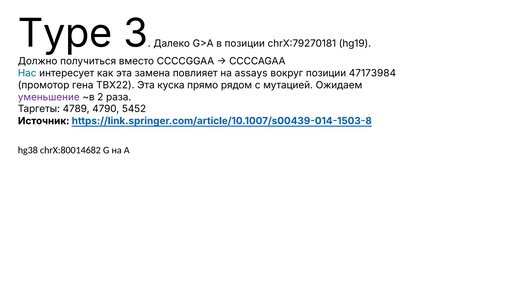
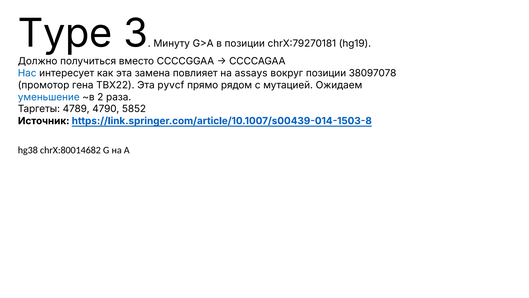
Далеко: Далеко -> Минуту
47173984: 47173984 -> 38097078
куска: куска -> pyvcf
уменьшение colour: purple -> blue
5452: 5452 -> 5852
